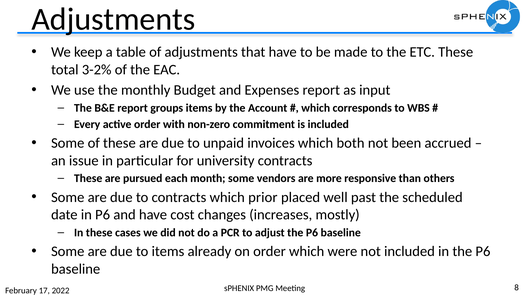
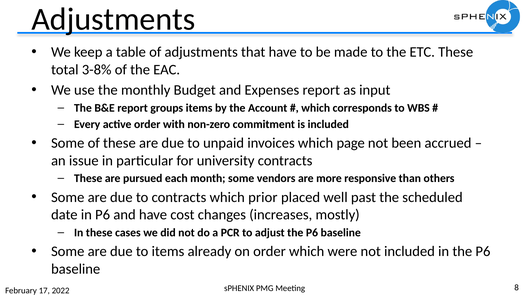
3-2%: 3-2% -> 3-8%
both: both -> page
